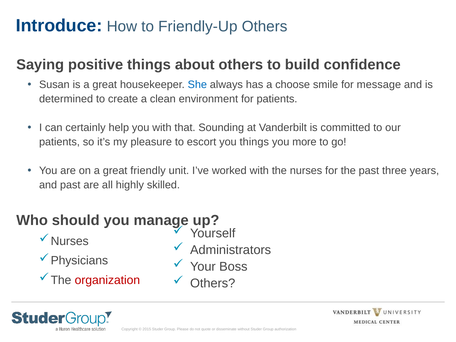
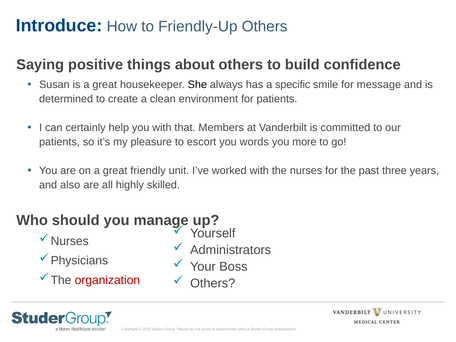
She colour: blue -> black
choose: choose -> specific
Sounding: Sounding -> Members
you things: things -> words
and past: past -> also
